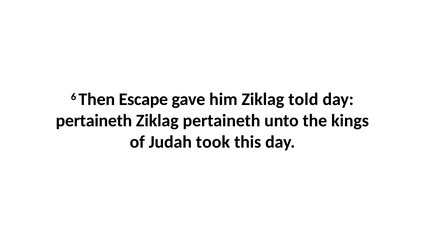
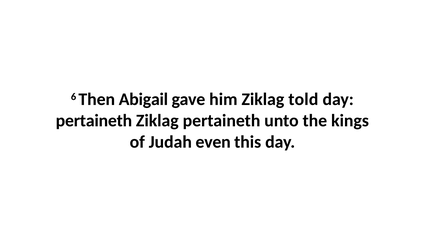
Escape: Escape -> Abigail
took: took -> even
